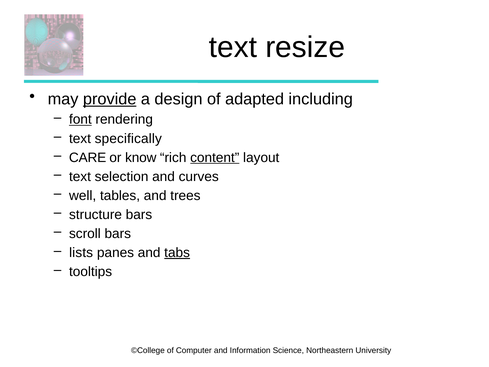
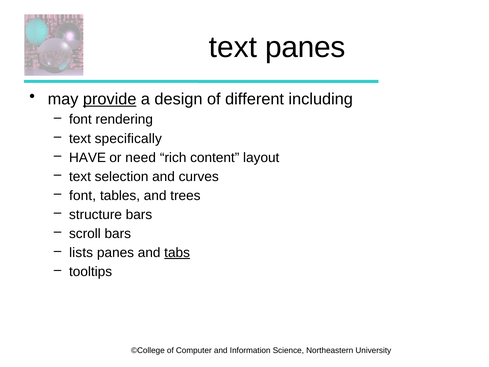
text resize: resize -> panes
adapted: adapted -> different
font at (80, 119) underline: present -> none
CARE: CARE -> HAVE
know: know -> need
content underline: present -> none
well at (83, 195): well -> font
